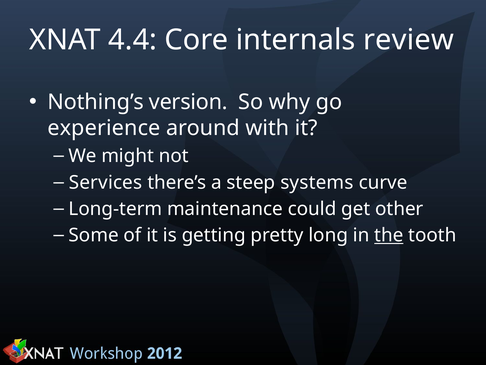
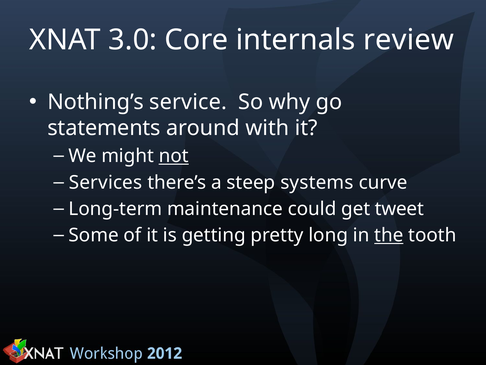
4.4: 4.4 -> 3.0
version: version -> service
experience: experience -> statements
not underline: none -> present
other: other -> tweet
